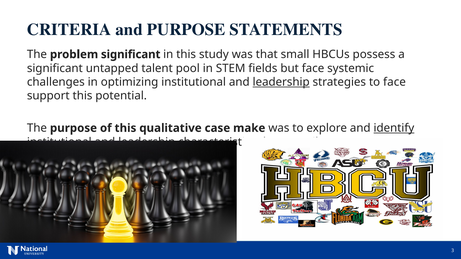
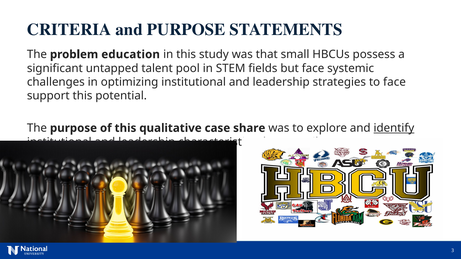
problem significant: significant -> education
leadership at (281, 82) underline: present -> none
make: make -> share
